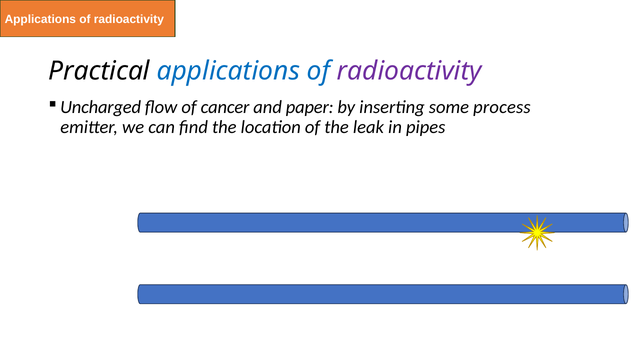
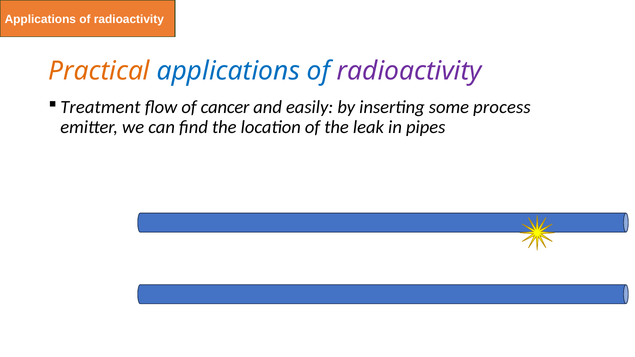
Practical colour: black -> orange
Uncharged: Uncharged -> Treatment
paper: paper -> easily
